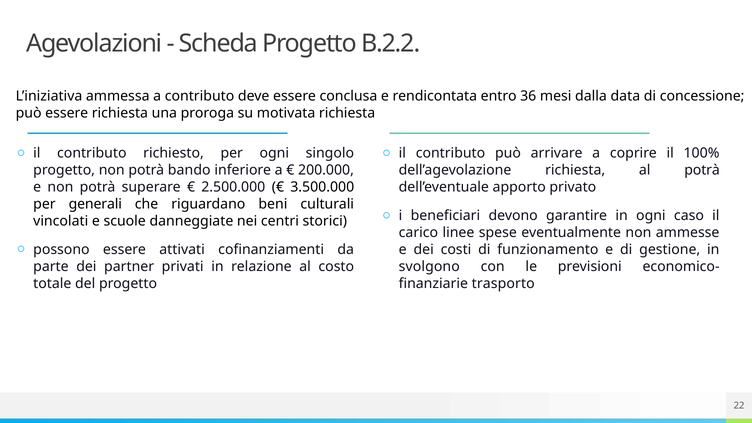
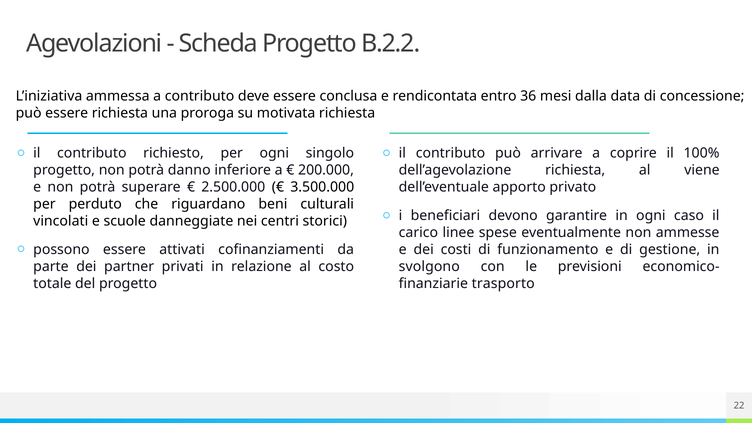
bando: bando -> danno
al potrà: potrà -> viene
generali: generali -> perduto
